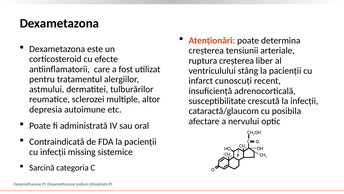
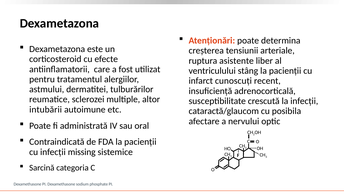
ruptura creșterea: creșterea -> asistente
depresia: depresia -> intubării
